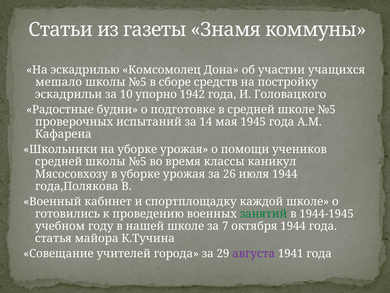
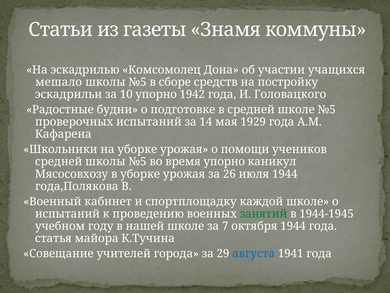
1945: 1945 -> 1929
время классы: классы -> упорно
готовились at (67, 214): готовились -> испытаний
августа colour: purple -> blue
